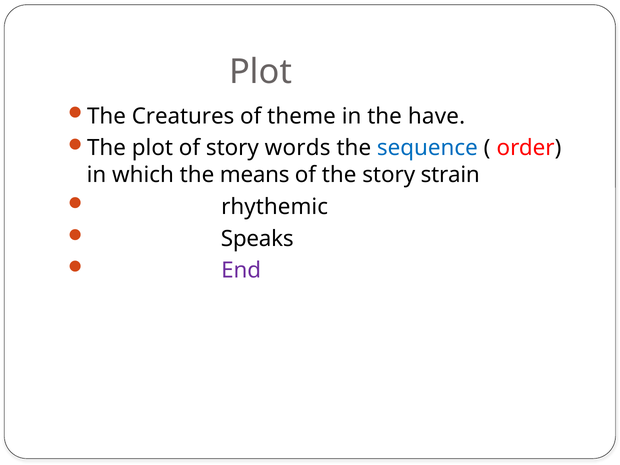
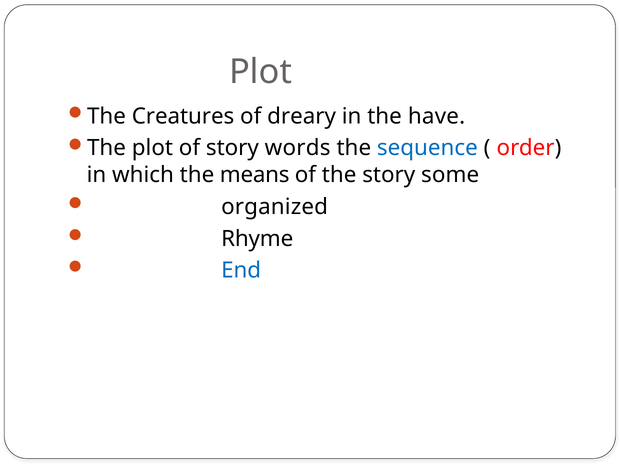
theme: theme -> dreary
strain: strain -> some
rhythemic: rhythemic -> organized
Speaks: Speaks -> Rhyme
End colour: purple -> blue
